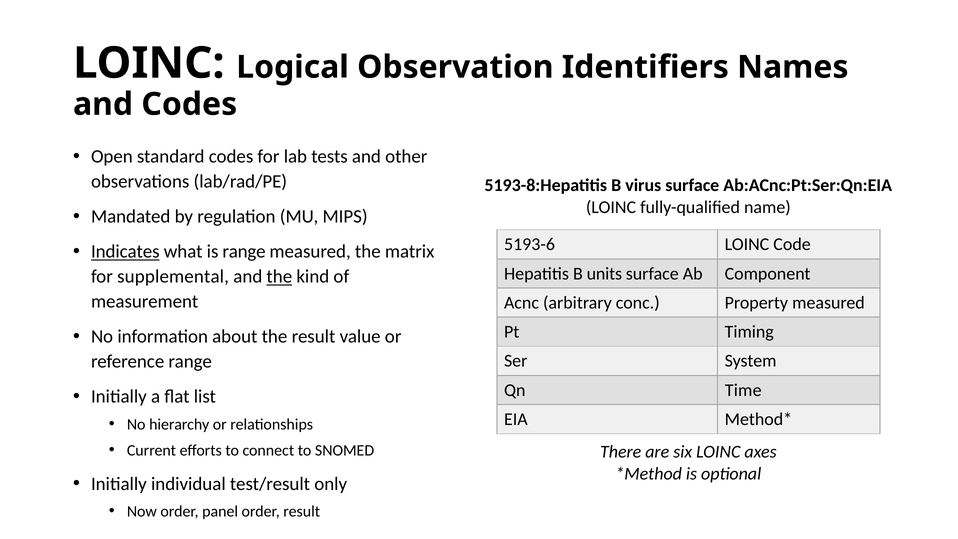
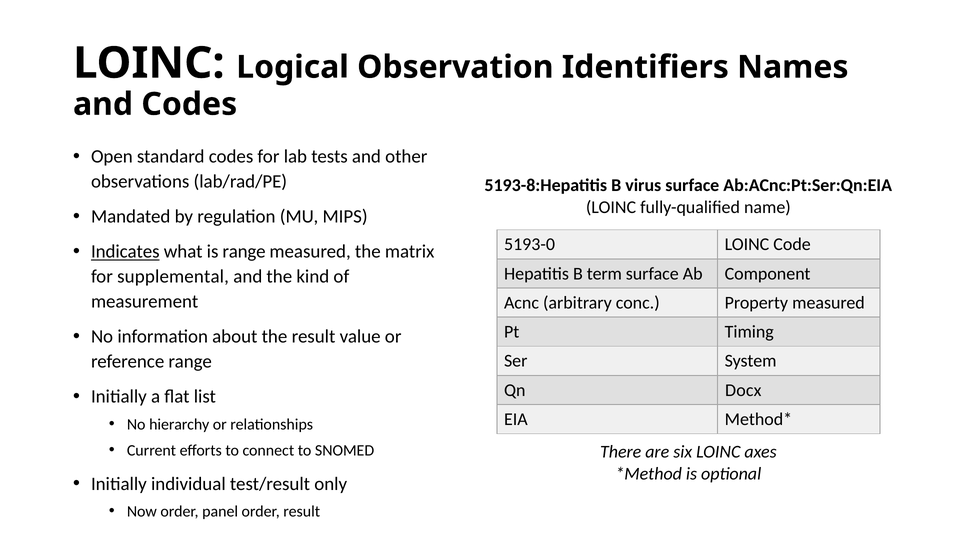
5193-6: 5193-6 -> 5193-0
units: units -> term
the at (279, 277) underline: present -> none
Time: Time -> Docx
